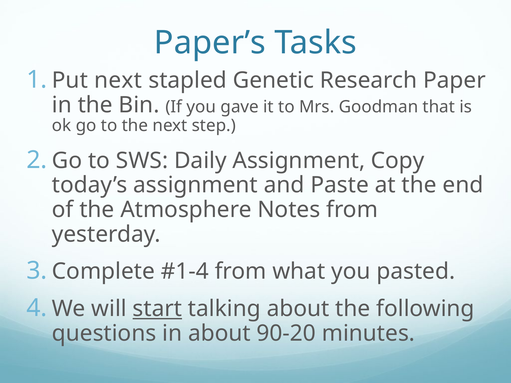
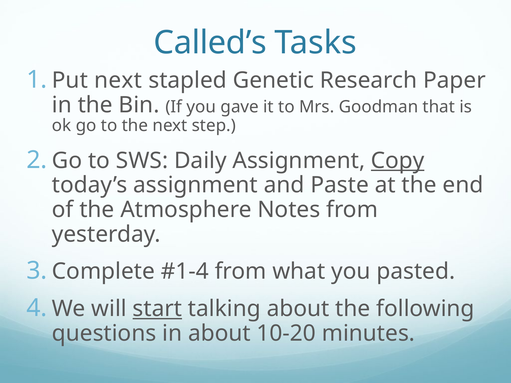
Paper’s: Paper’s -> Called’s
Copy underline: none -> present
90-20: 90-20 -> 10-20
